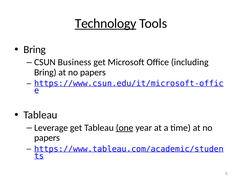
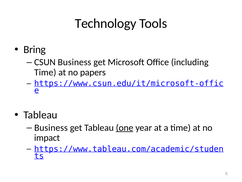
Technology underline: present -> none
Bring at (45, 72): Bring -> Time
Leverage at (51, 127): Leverage -> Business
papers at (47, 138): papers -> impact
